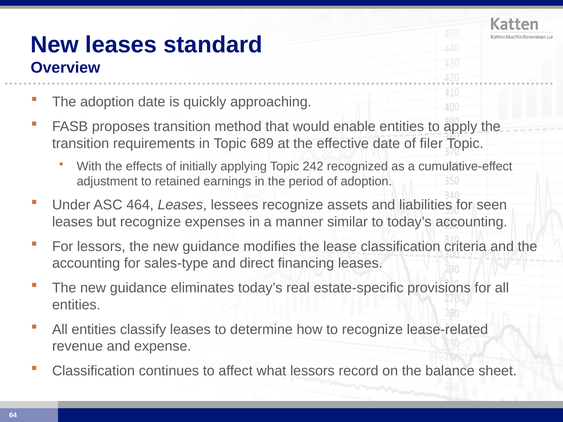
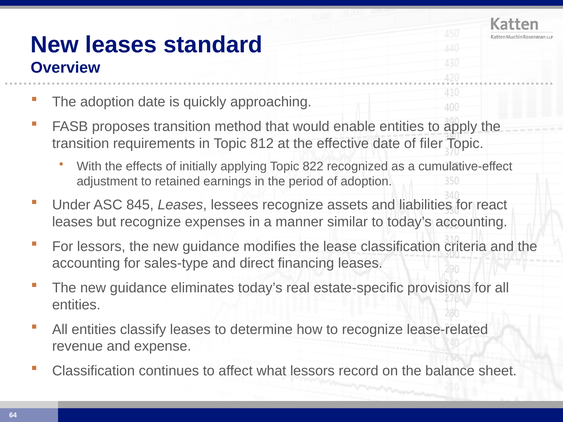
689: 689 -> 812
242: 242 -> 822
464: 464 -> 845
seen: seen -> react
